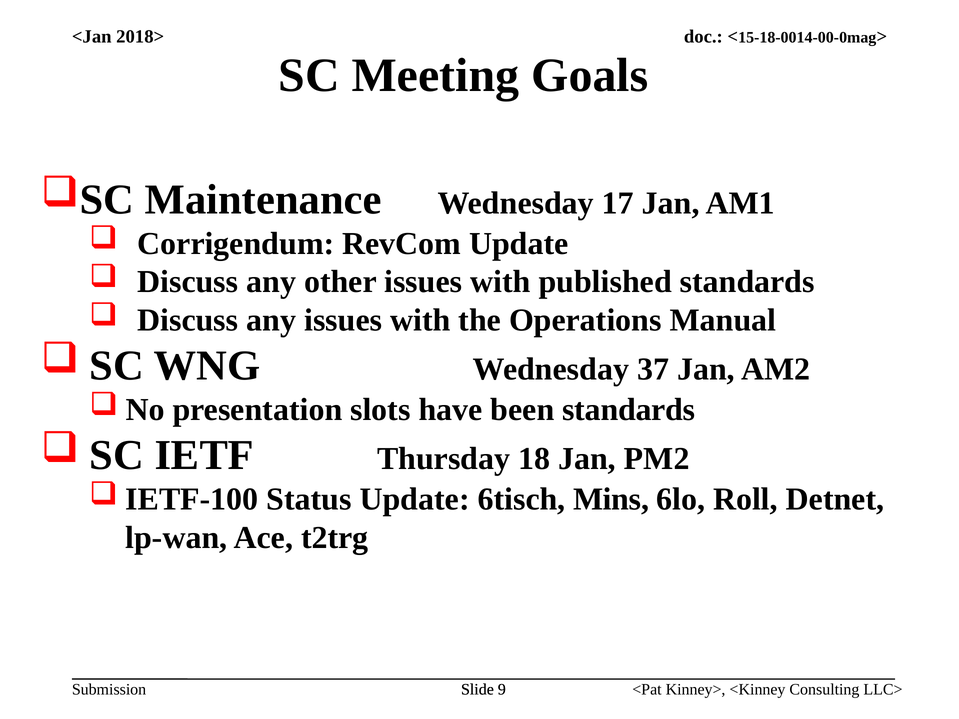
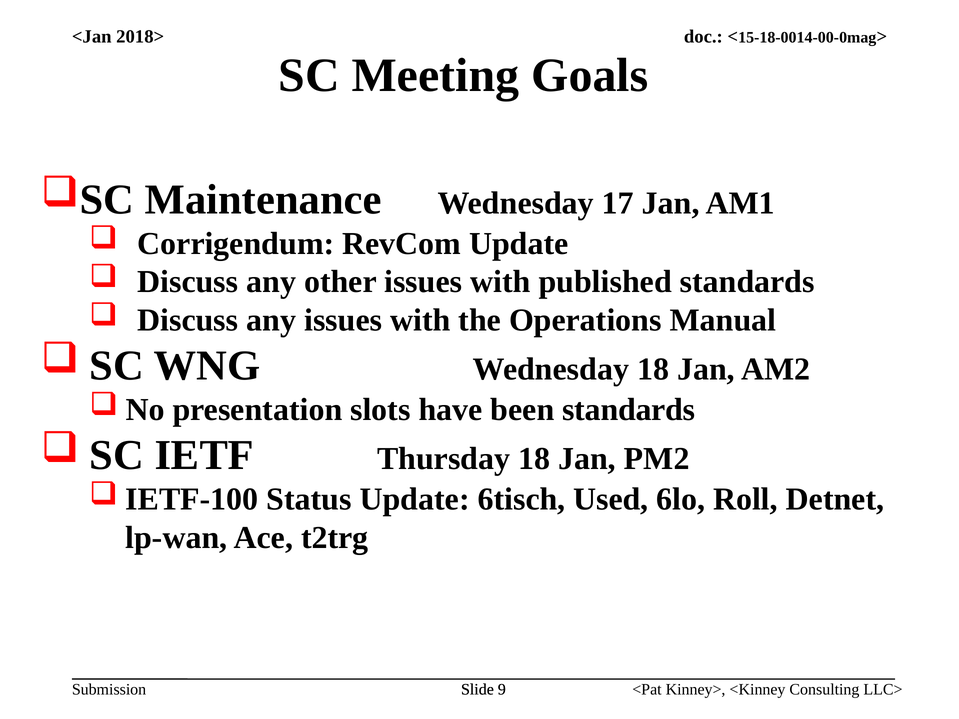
Wednesday 37: 37 -> 18
Mins: Mins -> Used
